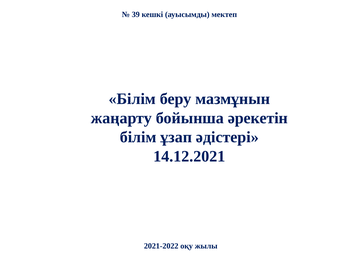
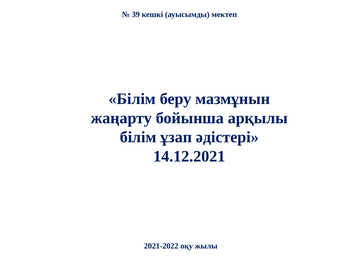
әрекетін: әрекетін -> арқылы
